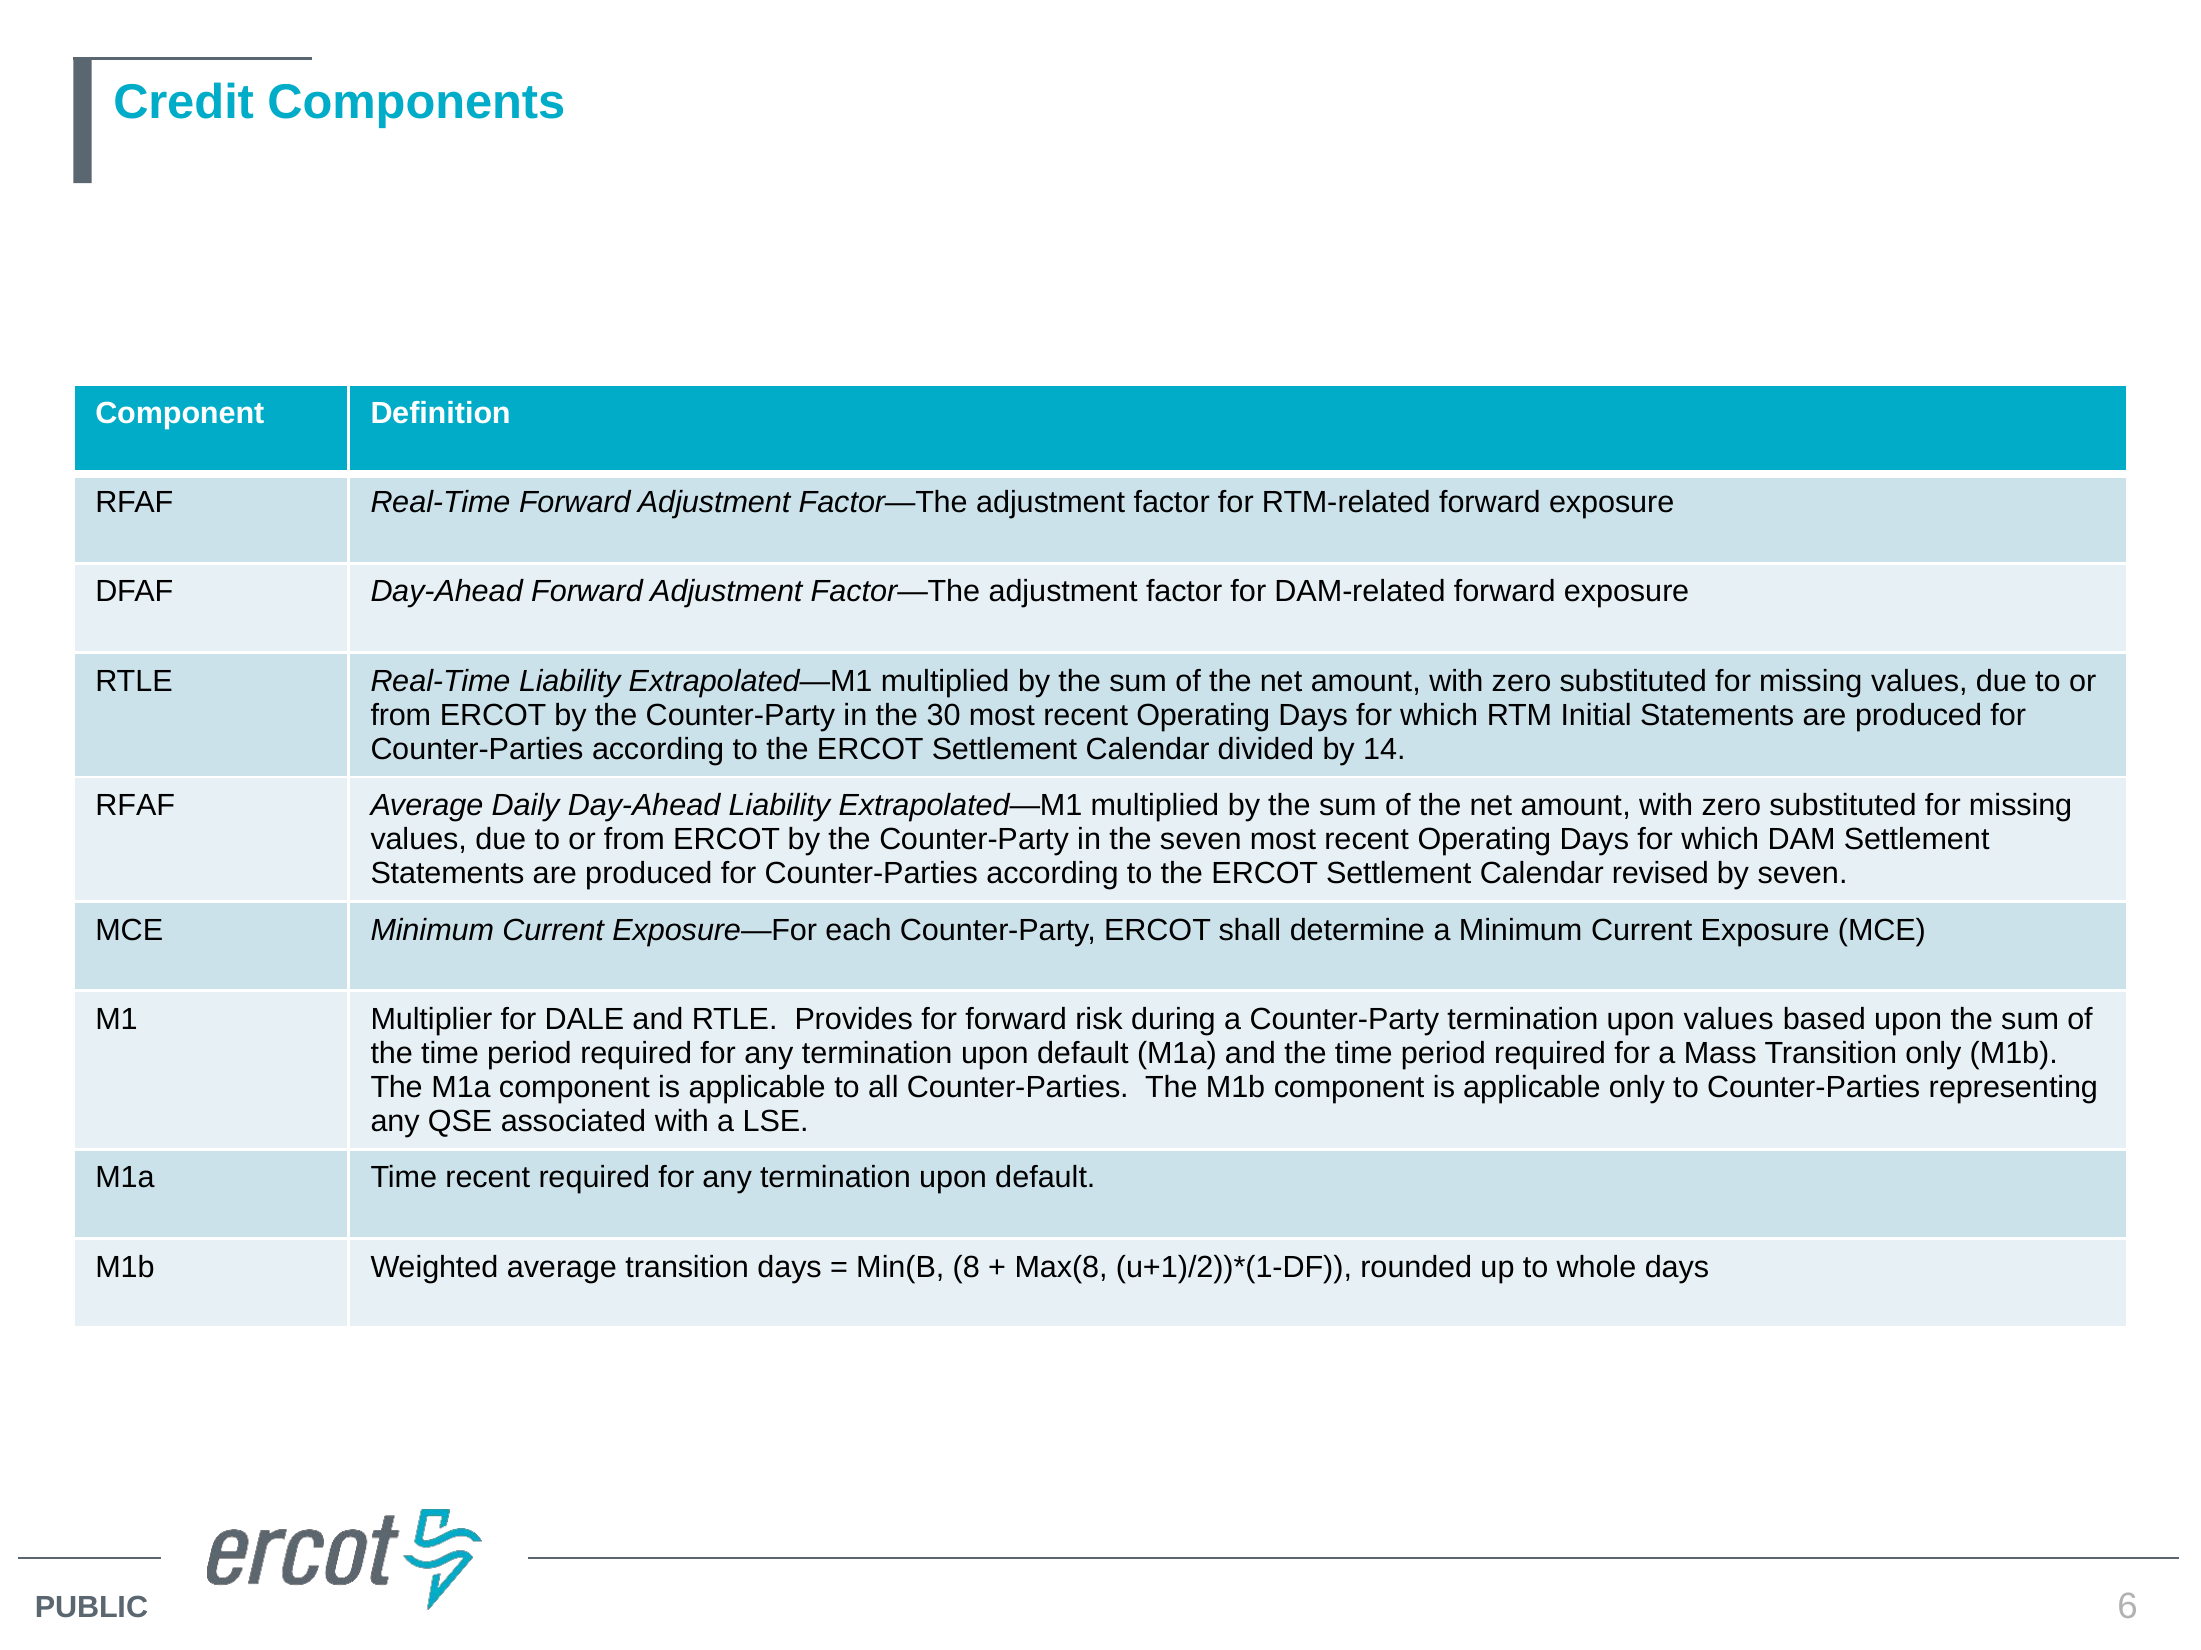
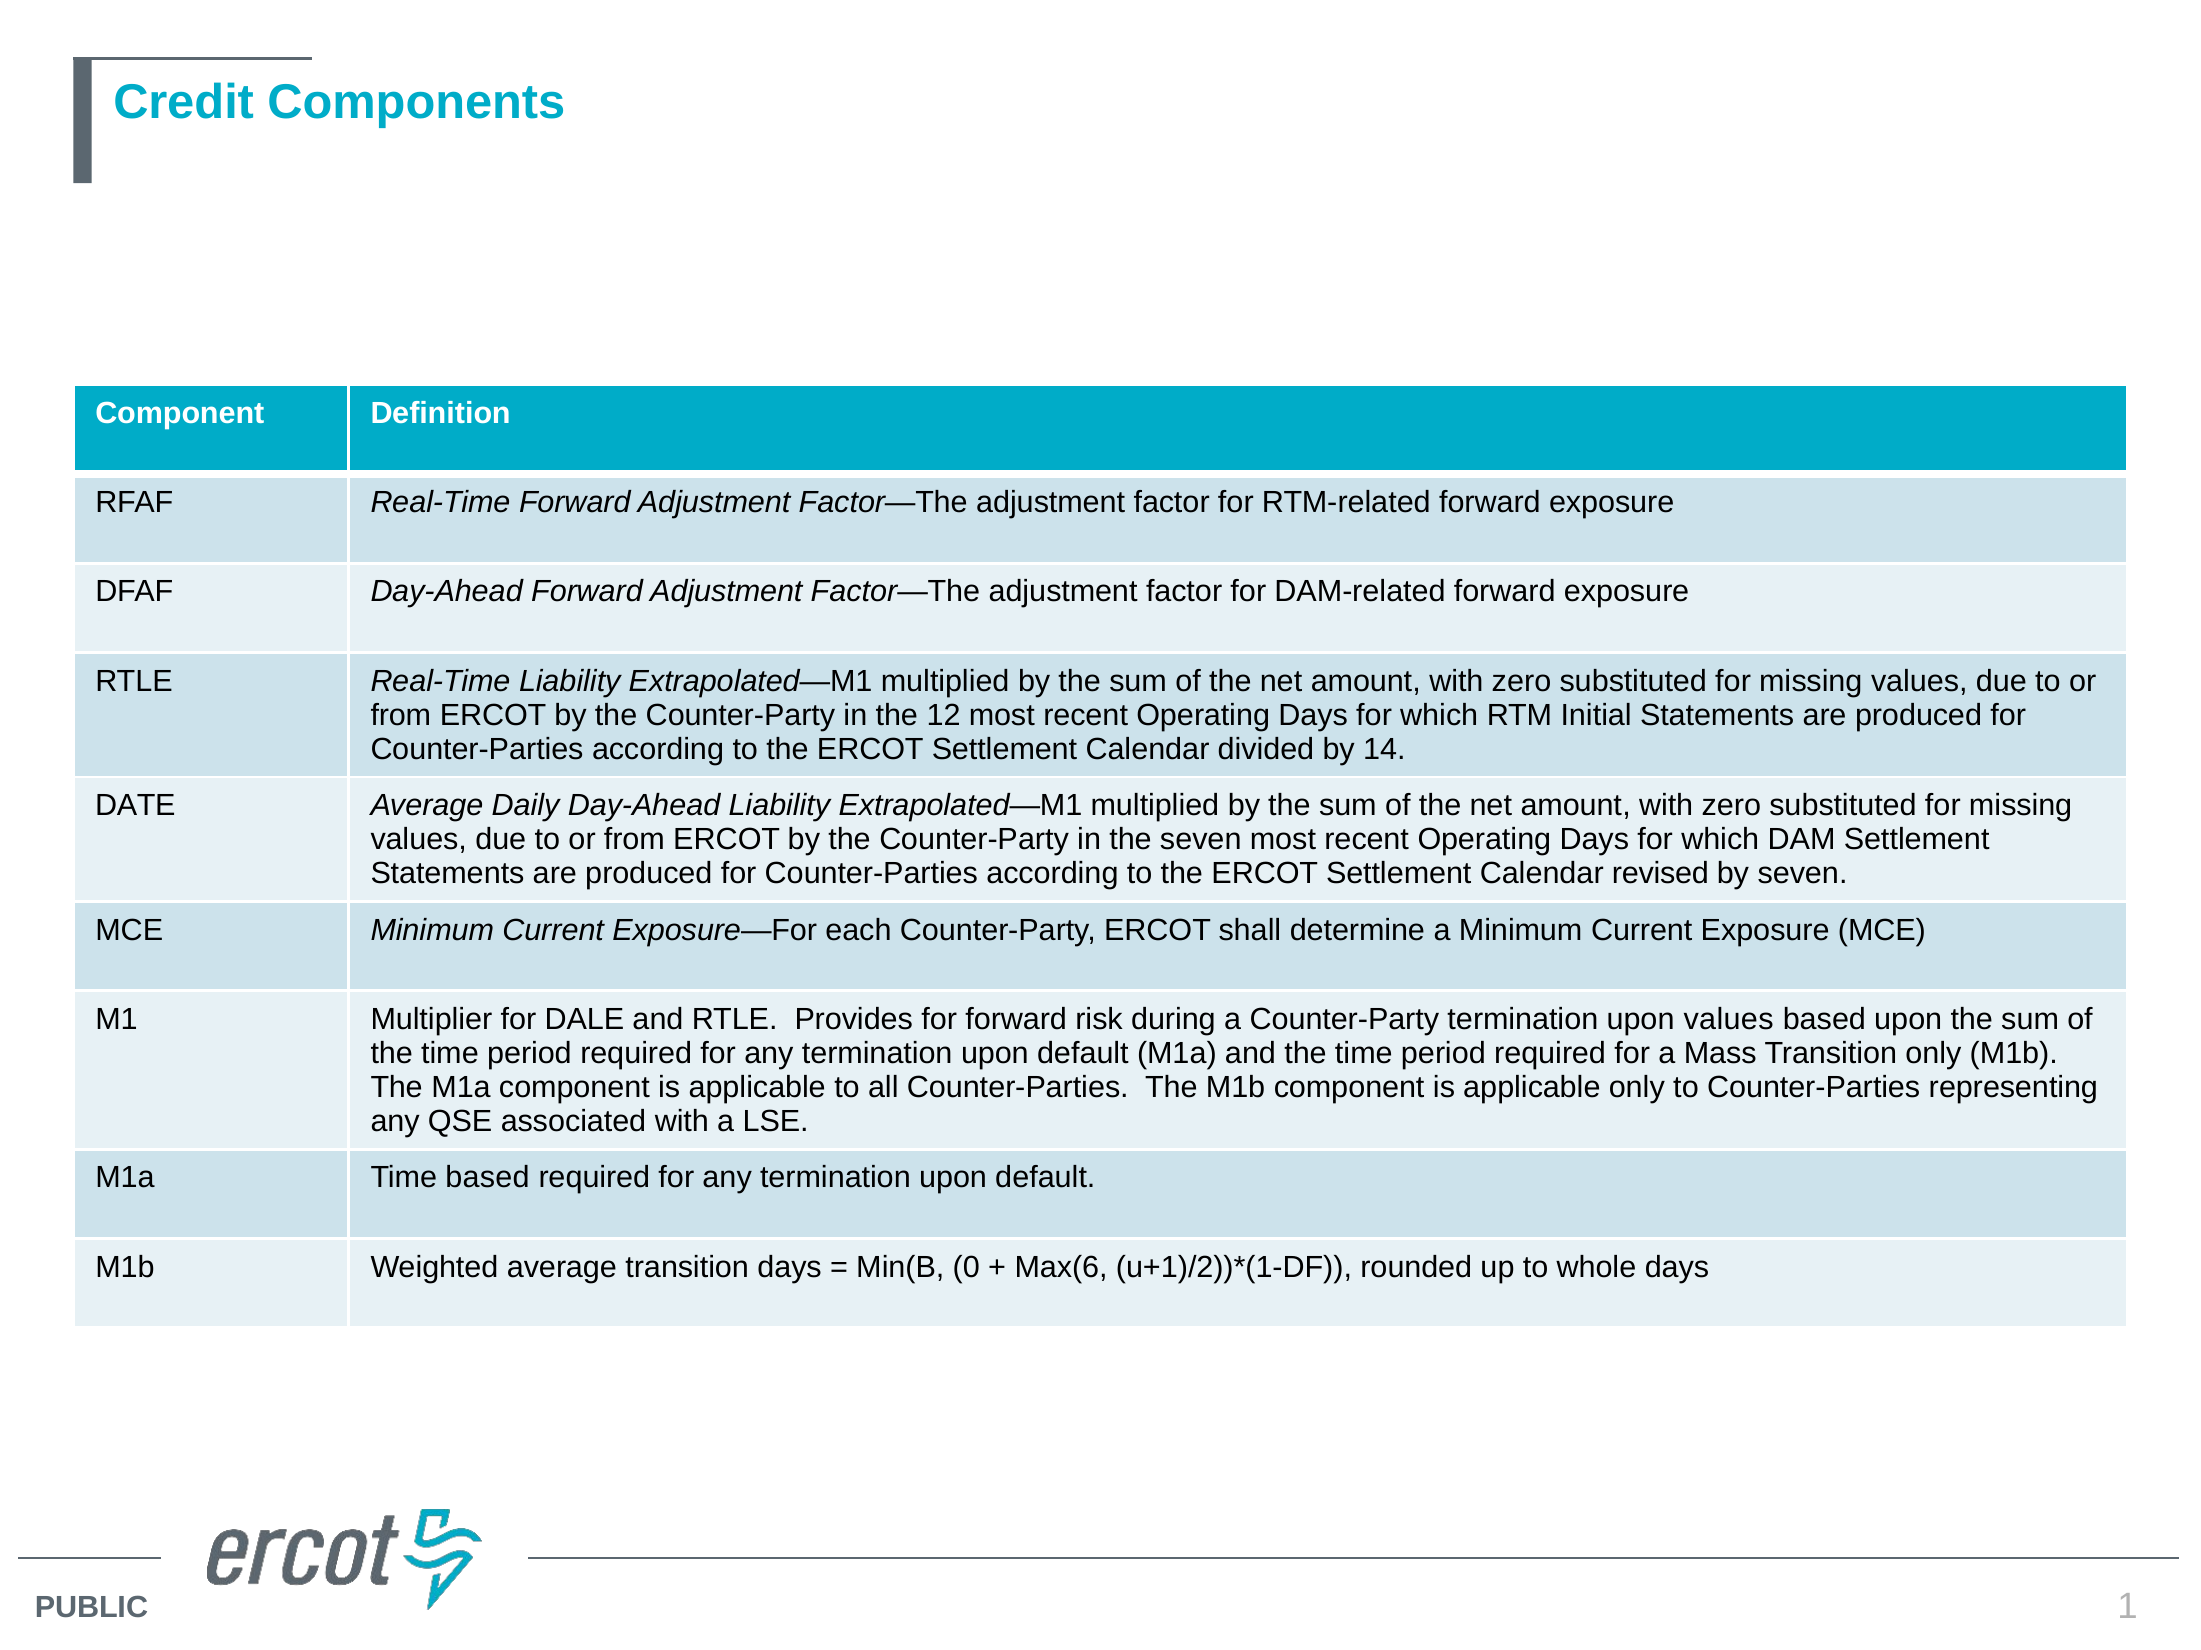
30: 30 -> 12
RFAF at (135, 806): RFAF -> DATE
Time recent: recent -> based
8: 8 -> 0
Max(8: Max(8 -> Max(6
6: 6 -> 1
